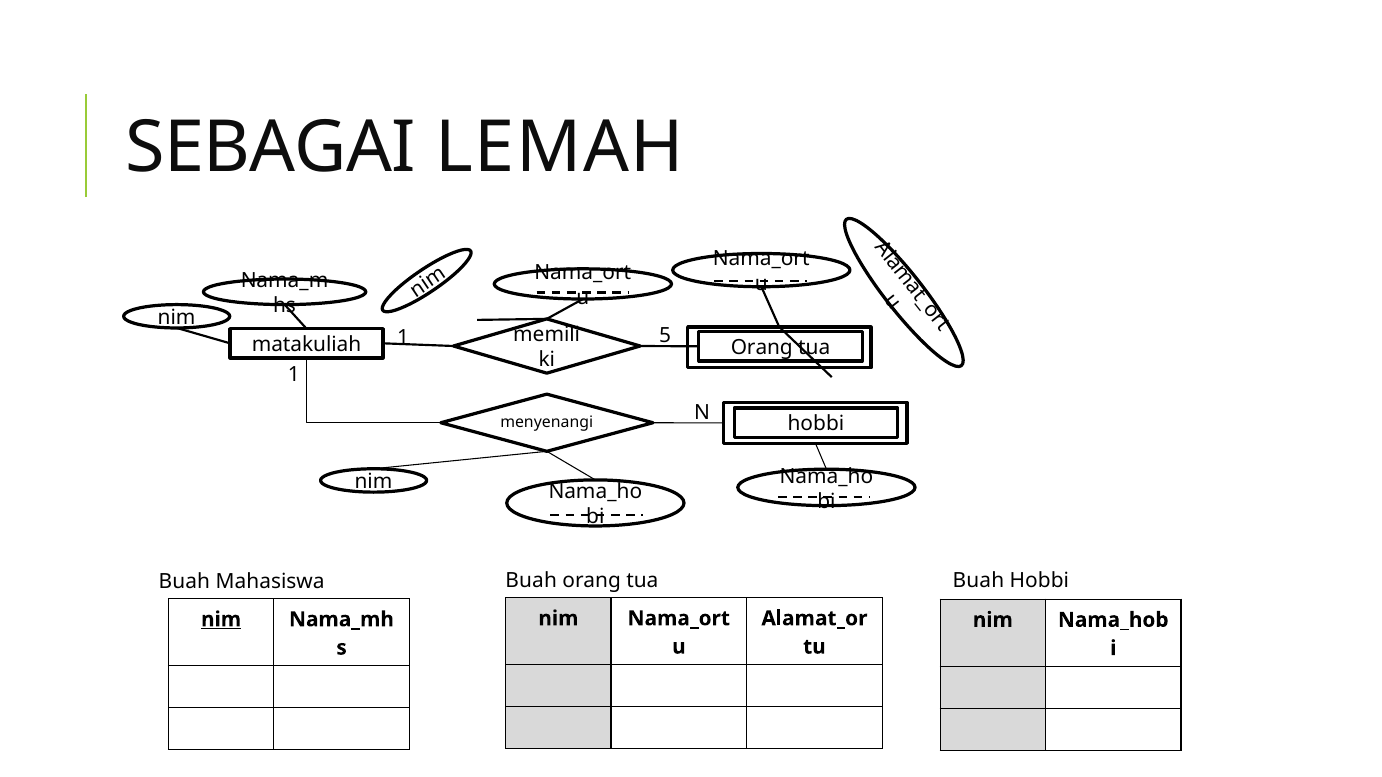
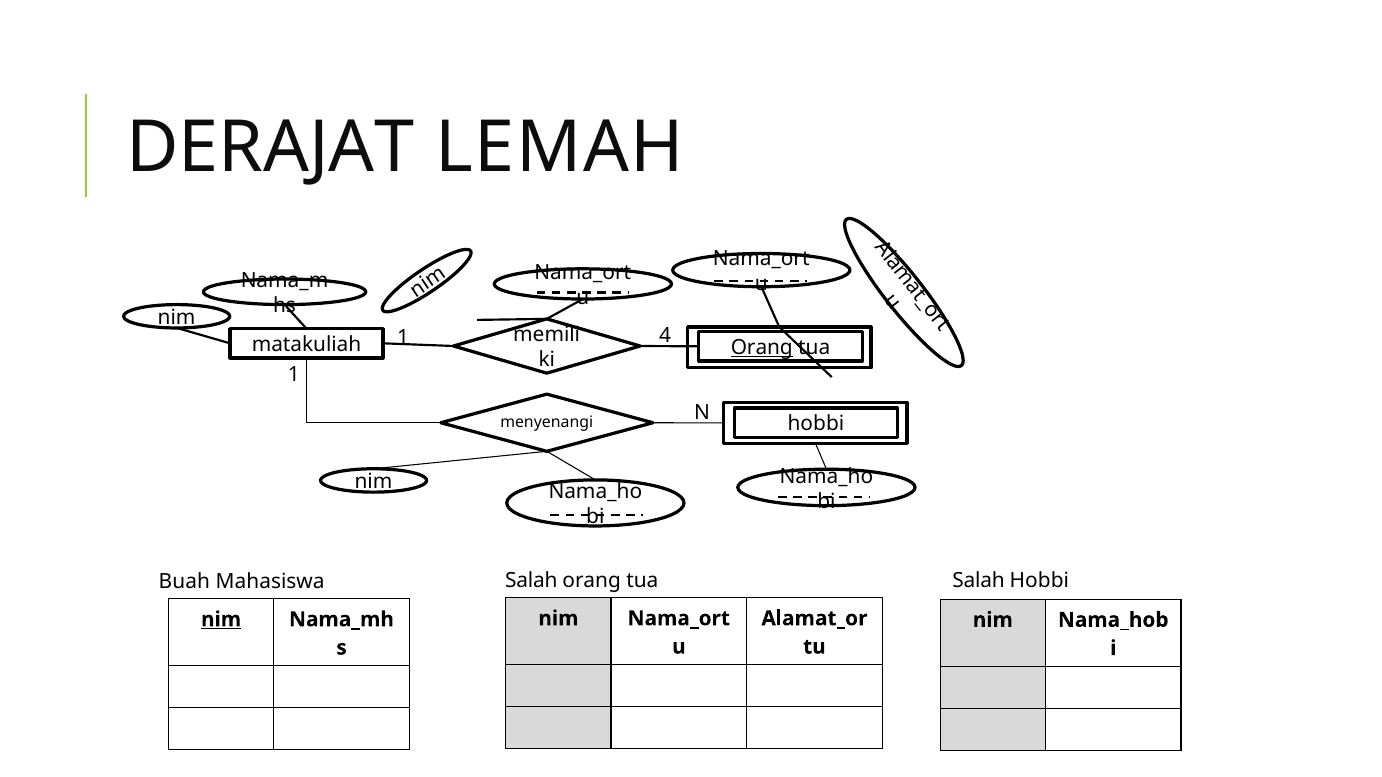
SEBAGAI: SEBAGAI -> DERAJAT
5: 5 -> 4
Orang at (762, 348) underline: none -> present
Buah at (531, 580): Buah -> Salah
Buah at (978, 581): Buah -> Salah
